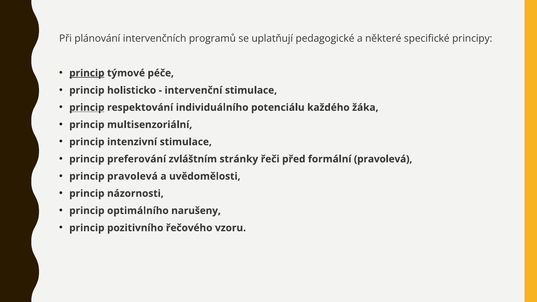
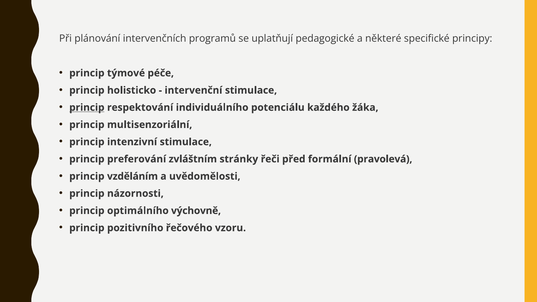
princip at (87, 73) underline: present -> none
princip pravolevá: pravolevá -> vzděláním
narušeny: narušeny -> výchovně
